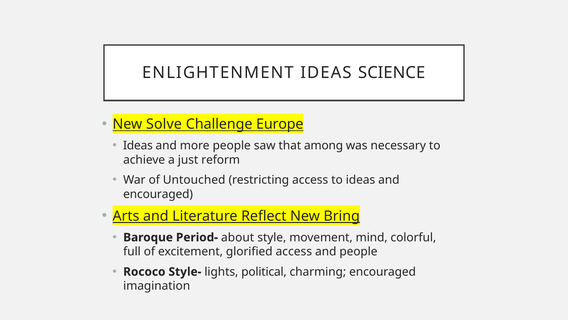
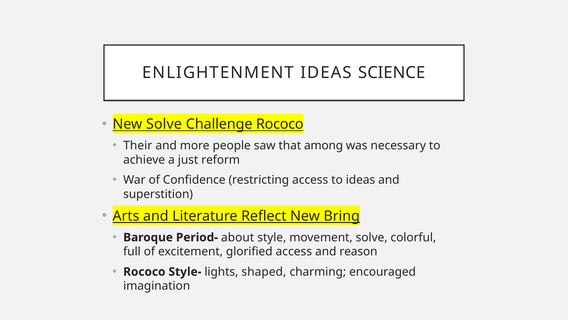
Challenge Europe: Europe -> Rococo
Ideas at (138, 145): Ideas -> Their
Untouched: Untouched -> Confidence
encouraged at (158, 194): encouraged -> superstition
movement mind: mind -> solve
and people: people -> reason
political: political -> shaped
